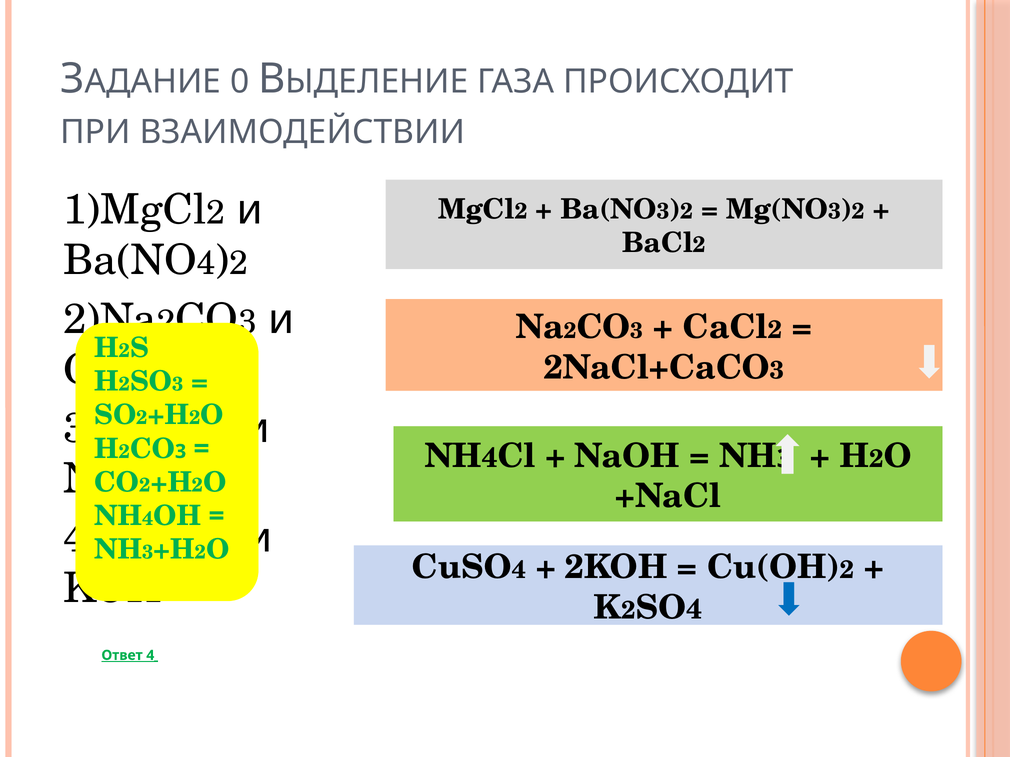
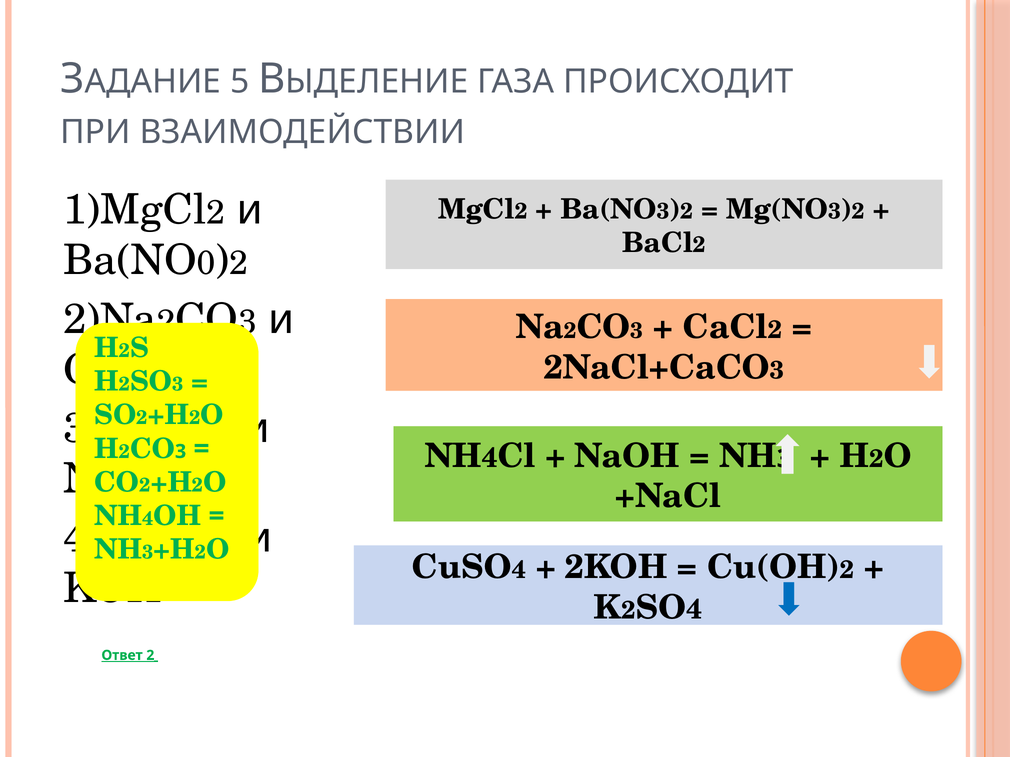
0: 0 -> 5
4 at (206, 263): 4 -> 0
Ответ 4: 4 -> 2
